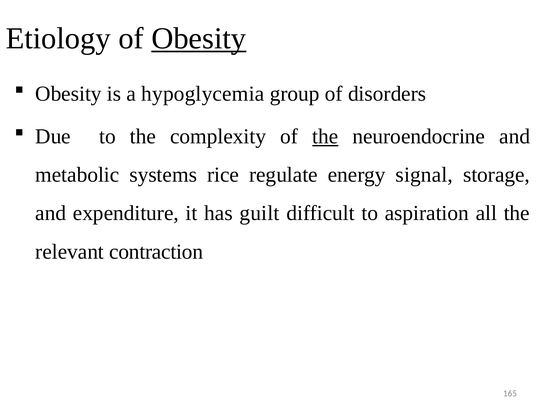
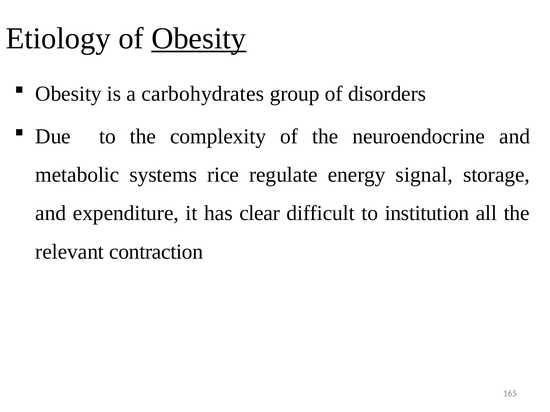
hypoglycemia: hypoglycemia -> carbohydrates
the at (325, 137) underline: present -> none
guilt: guilt -> clear
aspiration: aspiration -> institution
